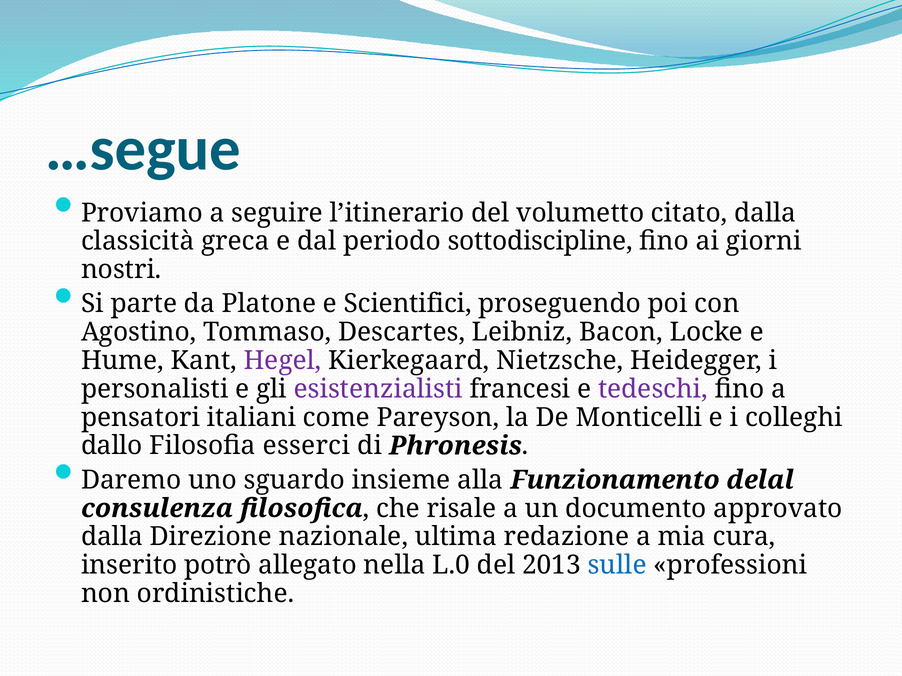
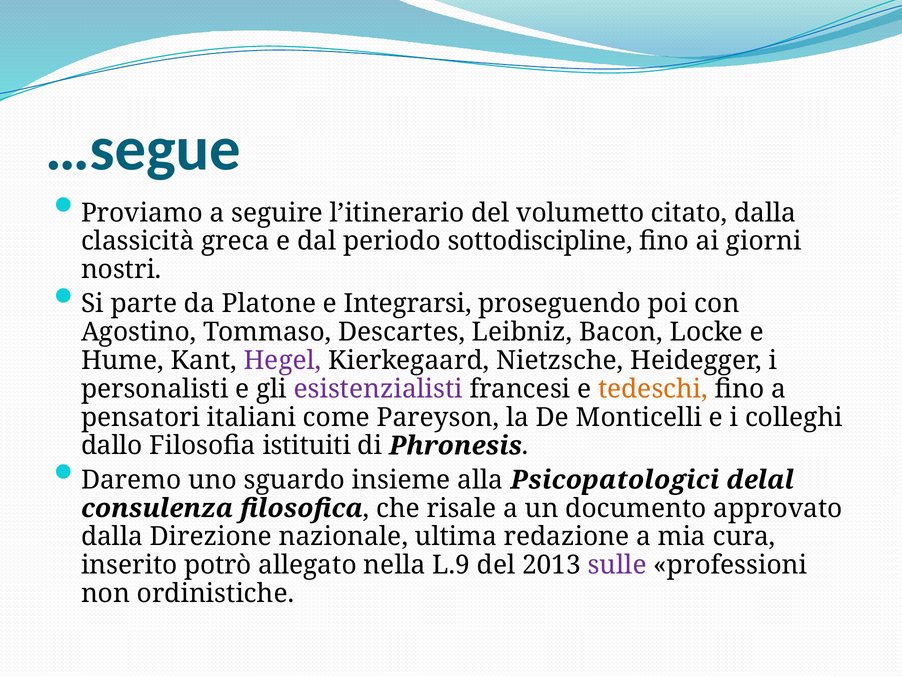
Scientifici: Scientifici -> Integrarsi
tedeschi colour: purple -> orange
esserci: esserci -> istituiti
Funzionamento: Funzionamento -> Psicopatologici
L.0: L.0 -> L.9
sulle colour: blue -> purple
